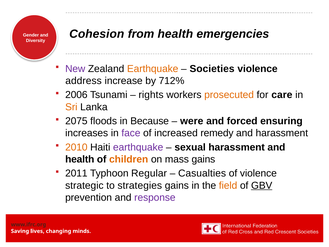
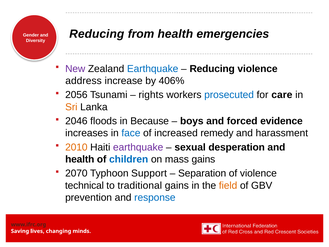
Cohesion at (97, 34): Cohesion -> Reducing
Earthquake at (153, 69) colour: orange -> blue
Societies at (212, 69): Societies -> Reducing
712%: 712% -> 406%
2006: 2006 -> 2056
prosecuted colour: orange -> blue
2075: 2075 -> 2046
were: were -> boys
ensuring: ensuring -> evidence
face colour: purple -> blue
sexual harassment: harassment -> desperation
children colour: orange -> blue
2011: 2011 -> 2070
Regular: Regular -> Support
Casualties: Casualties -> Separation
strategic: strategic -> technical
strategies: strategies -> traditional
GBV underline: present -> none
response colour: purple -> blue
